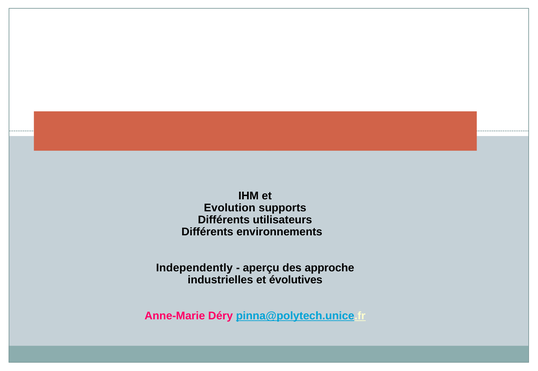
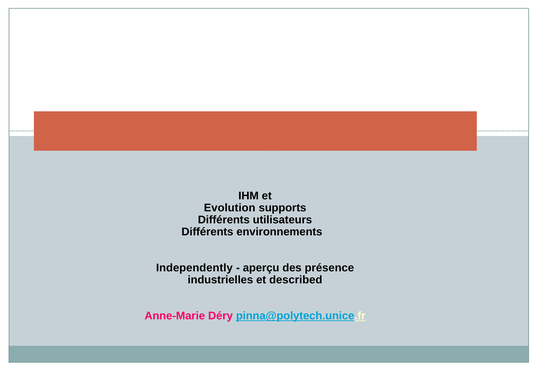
approche: approche -> présence
évolutives: évolutives -> described
